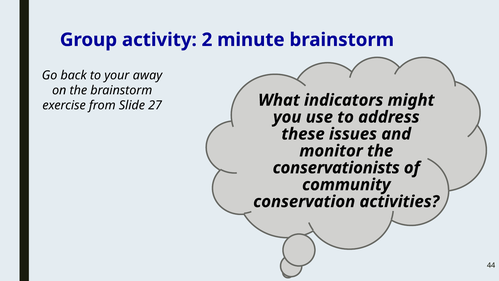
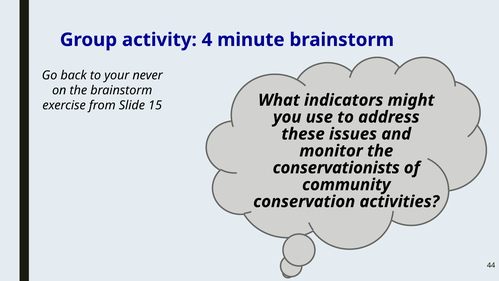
2: 2 -> 4
away: away -> never
27: 27 -> 15
